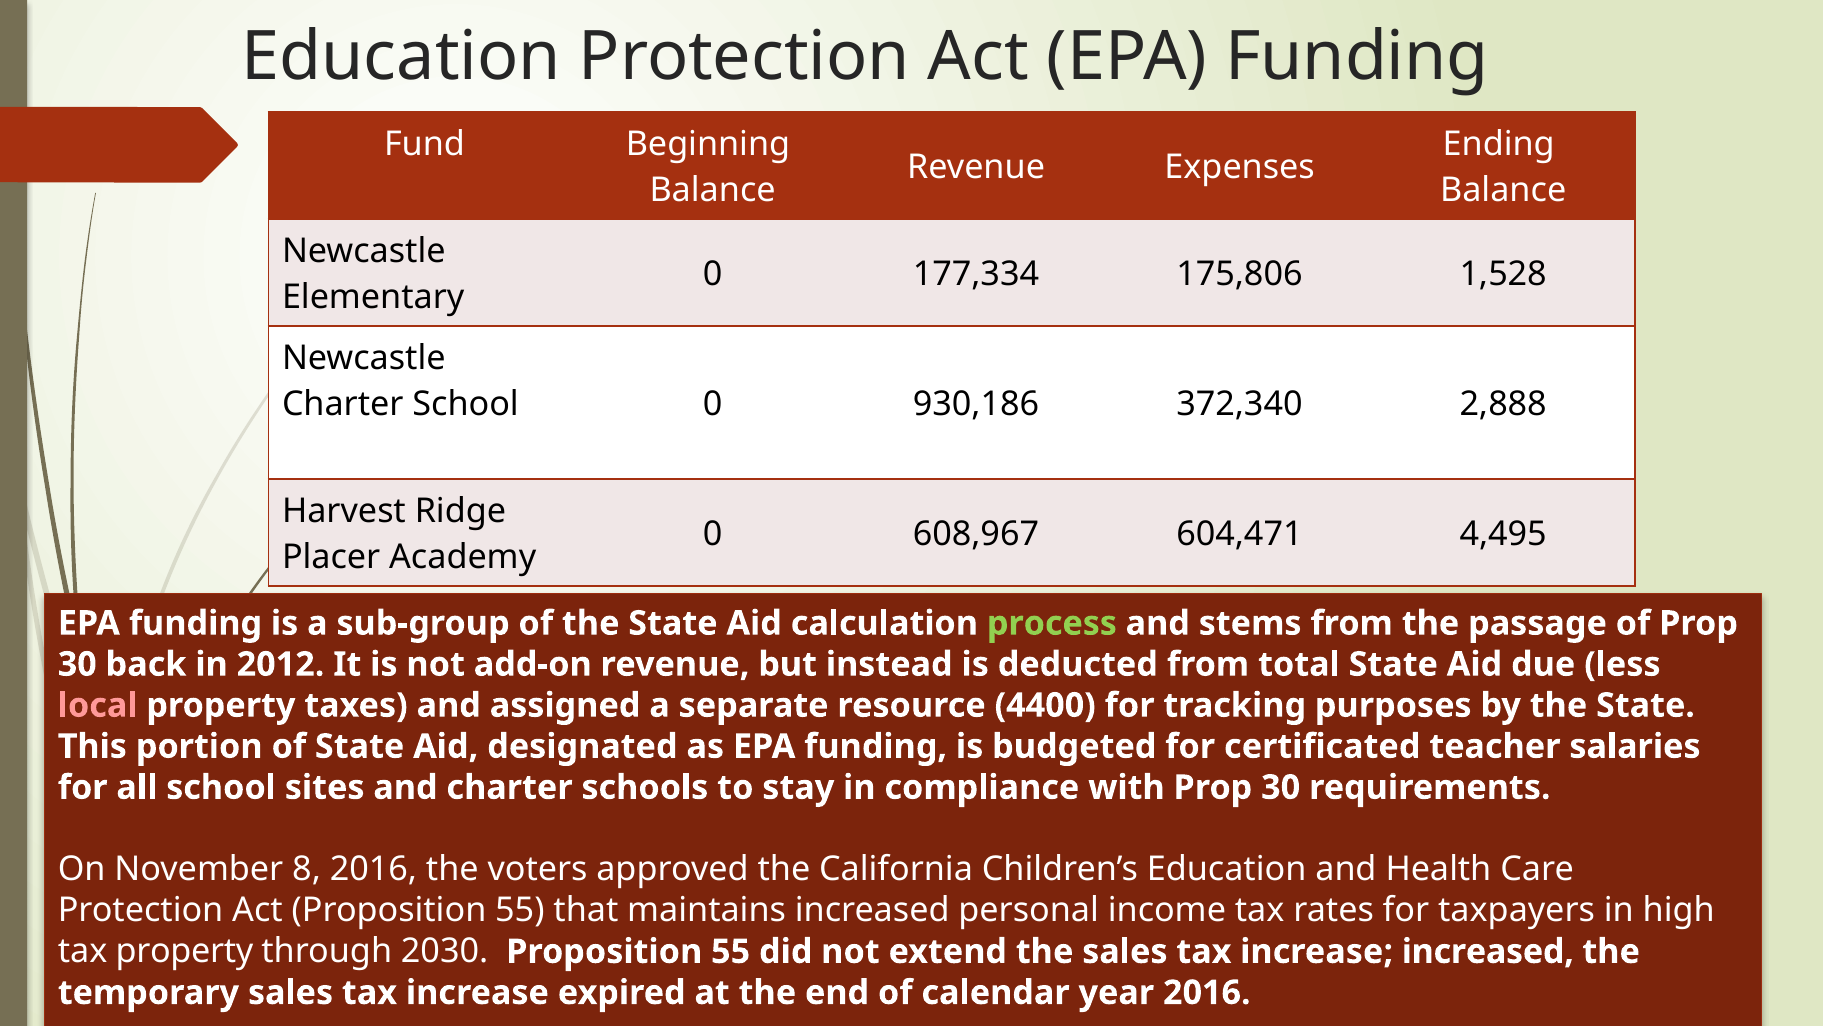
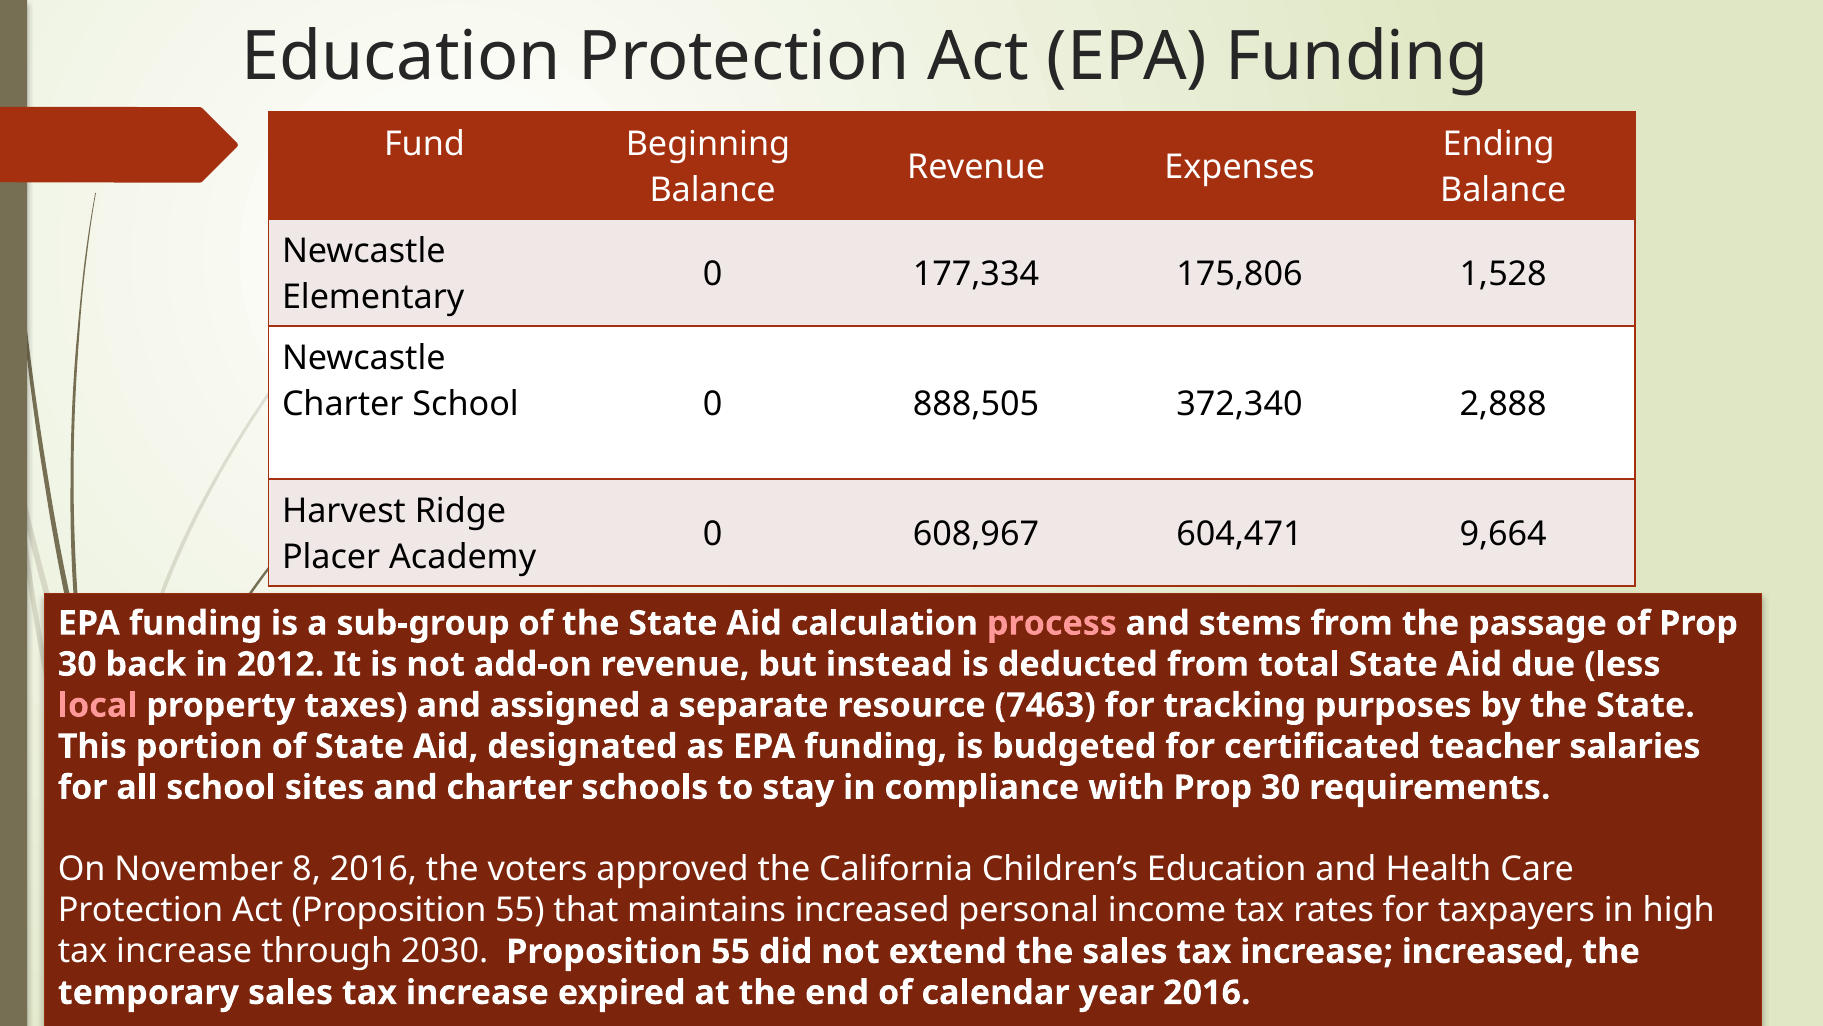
930,186: 930,186 -> 888,505
4,495: 4,495 -> 9,664
process colour: light green -> pink
4400: 4400 -> 7463
property at (184, 951): property -> increase
